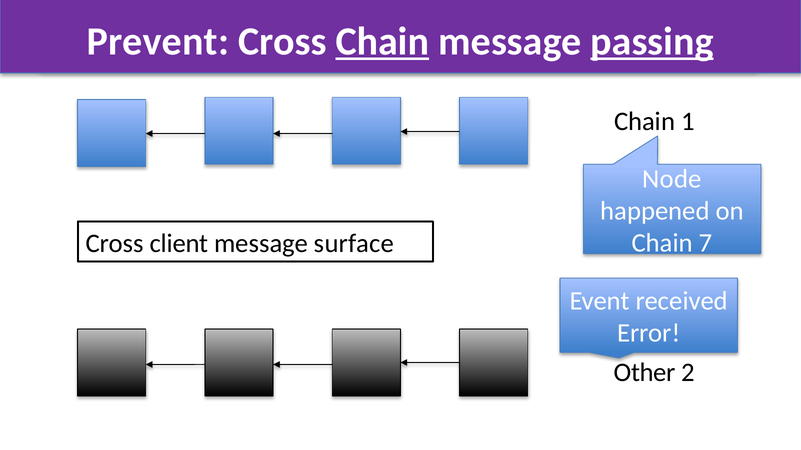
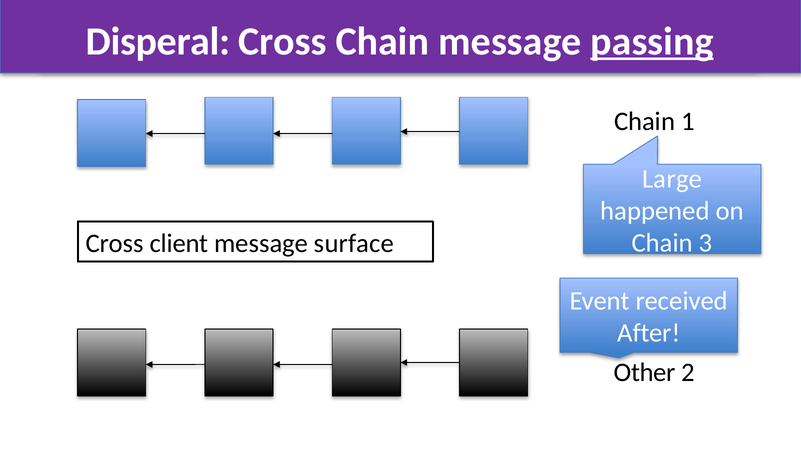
Prevent: Prevent -> Disperal
Chain at (382, 42) underline: present -> none
Node: Node -> Large
7: 7 -> 3
Error: Error -> After
